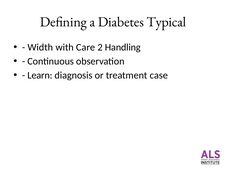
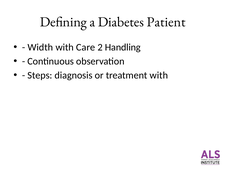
Typical: Typical -> Patient
Learn: Learn -> Steps
treatment case: case -> with
